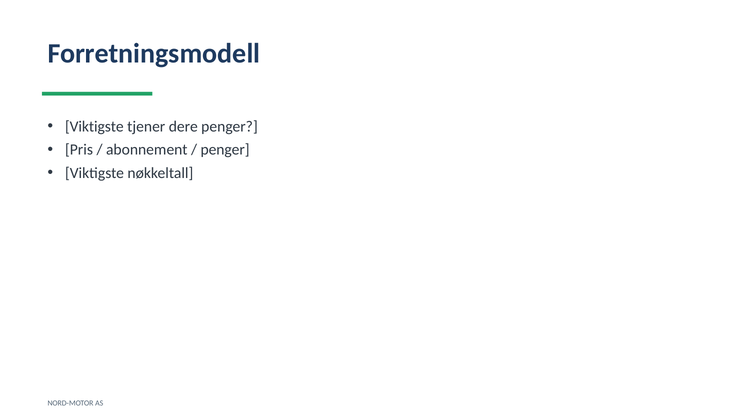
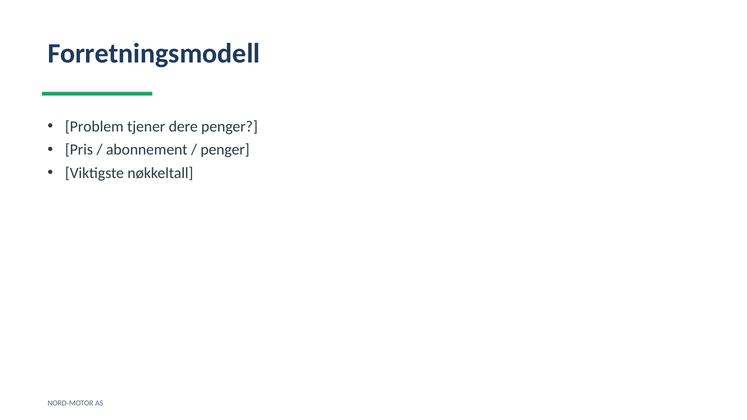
Viktigste at (94, 127): Viktigste -> Problem
